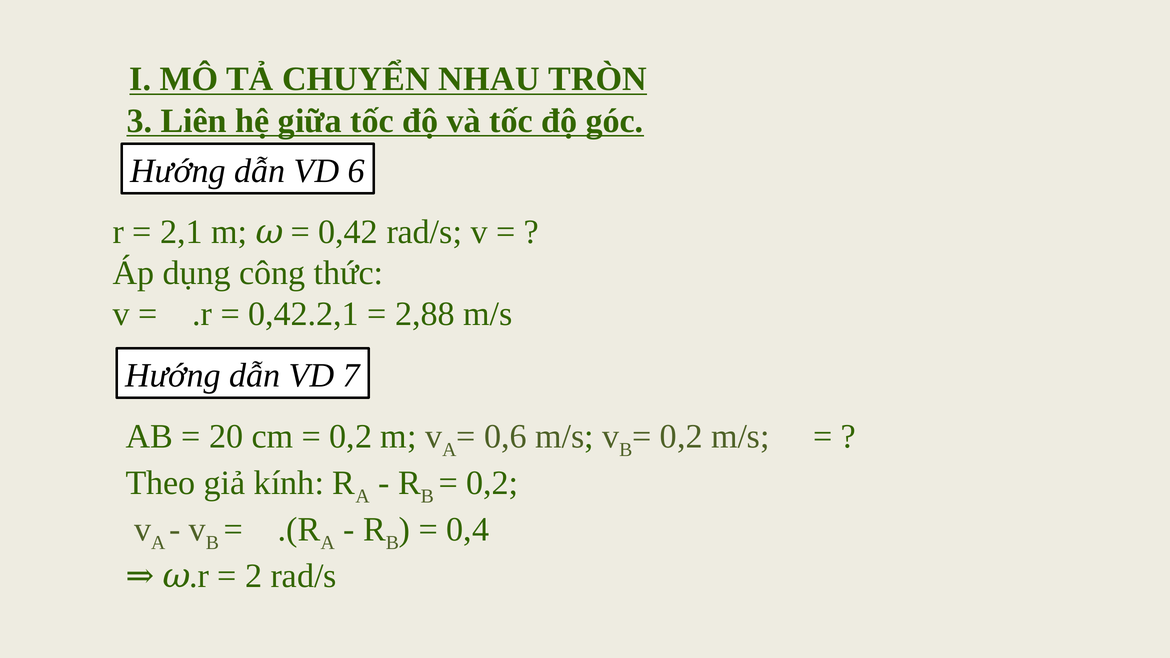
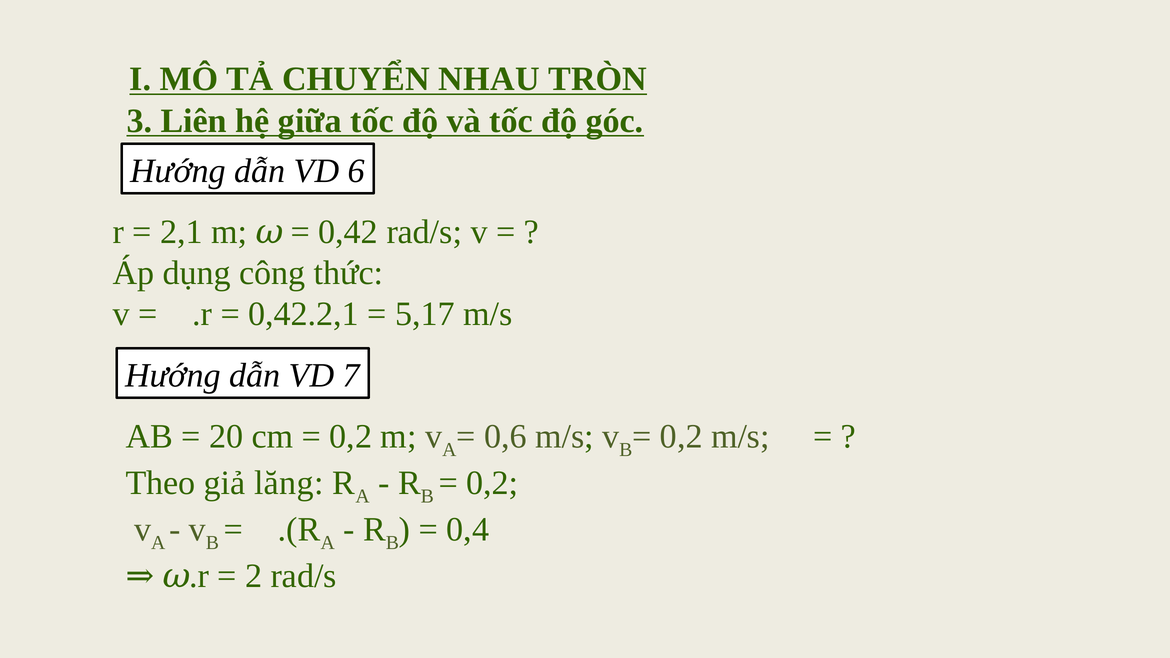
2,88: 2,88 -> 5,17
kính: kính -> lăng
